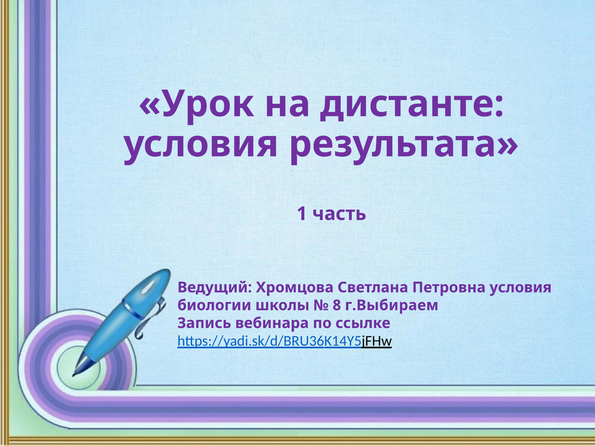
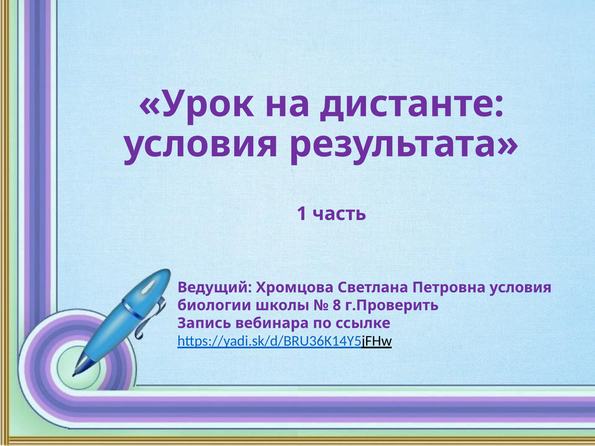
г.Выбираем: г.Выбираем -> г.Проверить
